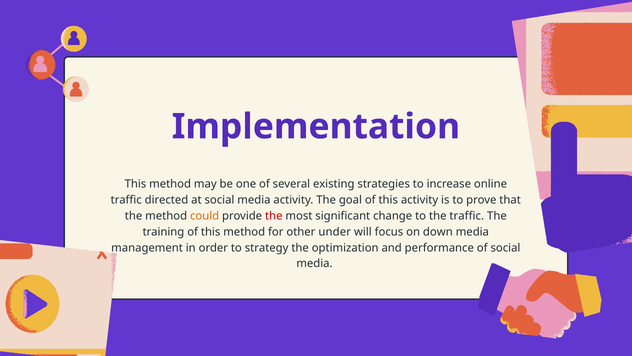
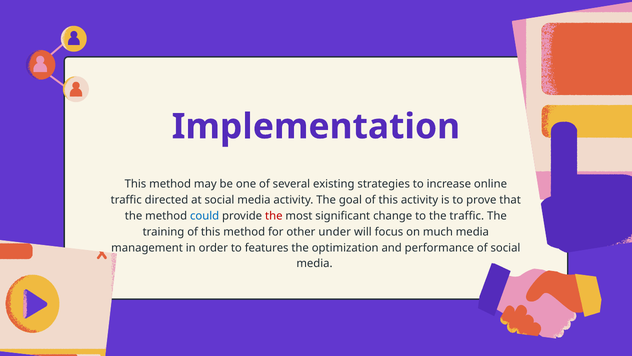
could colour: orange -> blue
down: down -> much
strategy: strategy -> features
